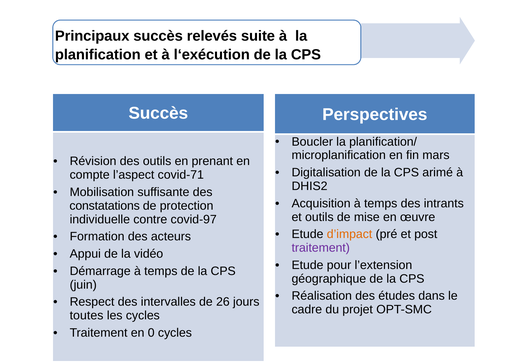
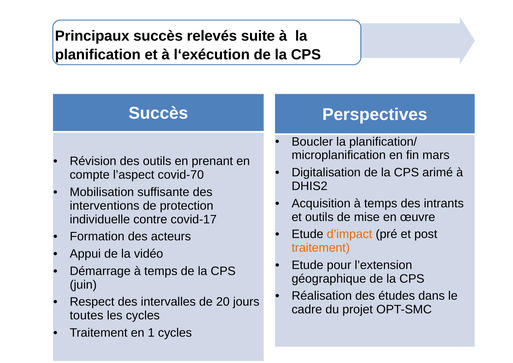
covid-71: covid-71 -> covid-70
constatations: constatations -> interventions
covid-97: covid-97 -> covid-17
traitement at (321, 248) colour: purple -> orange
26: 26 -> 20
0: 0 -> 1
